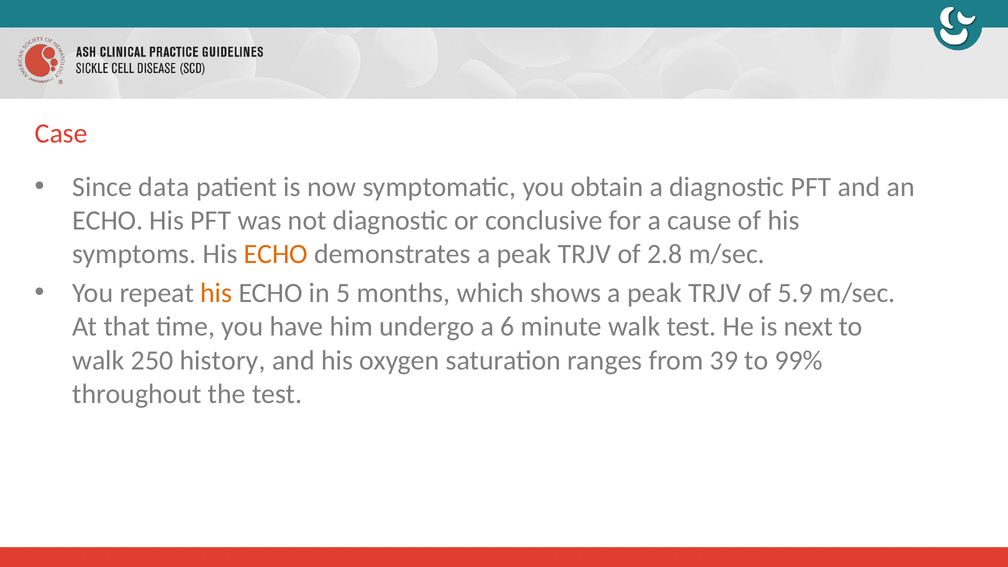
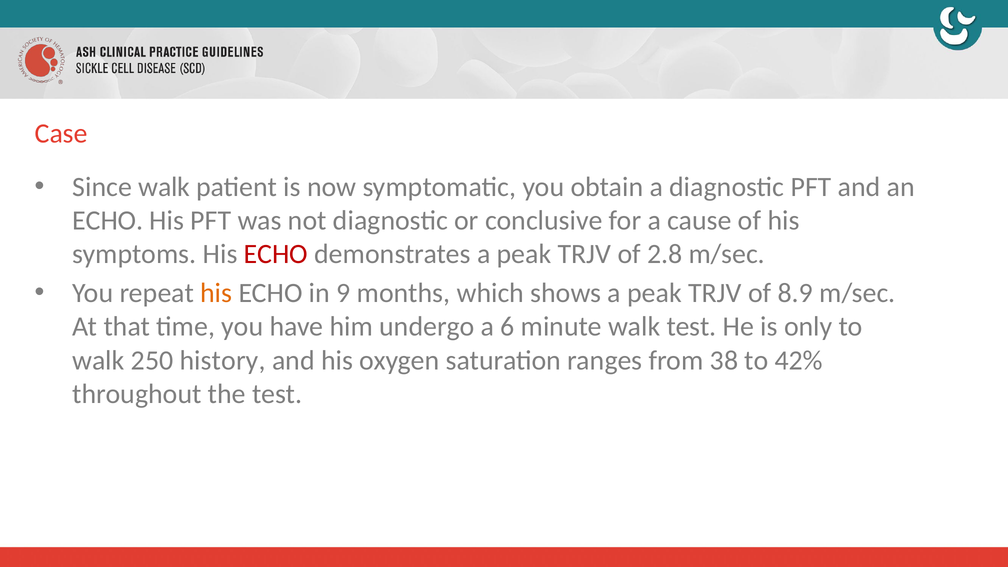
Since data: data -> walk
ECHO at (276, 254) colour: orange -> red
5: 5 -> 9
5.9: 5.9 -> 8.9
next: next -> only
39: 39 -> 38
99%: 99% -> 42%
